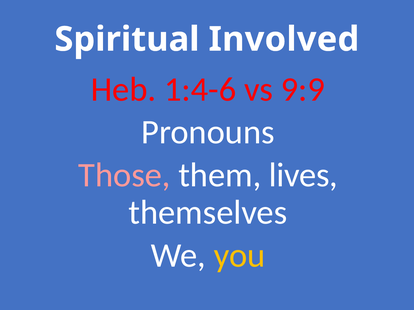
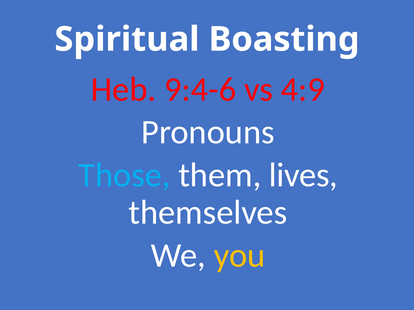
Involved: Involved -> Boasting
1:4-6: 1:4-6 -> 9:4-6
9:9: 9:9 -> 4:9
Those colour: pink -> light blue
